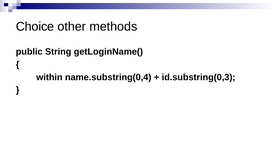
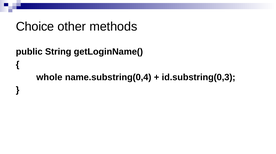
within: within -> whole
